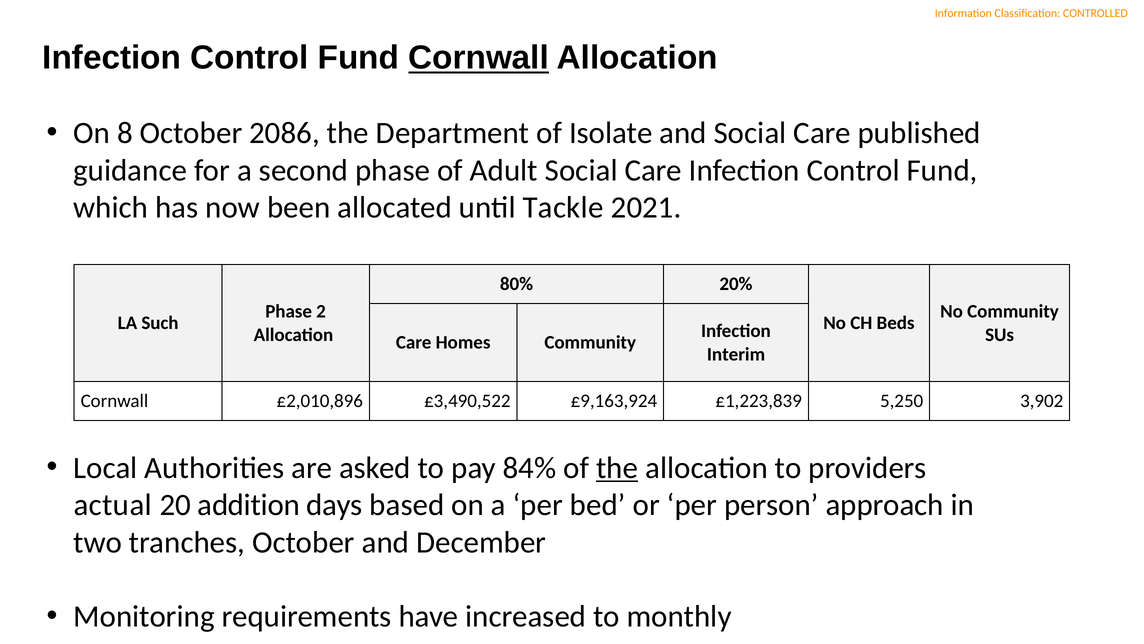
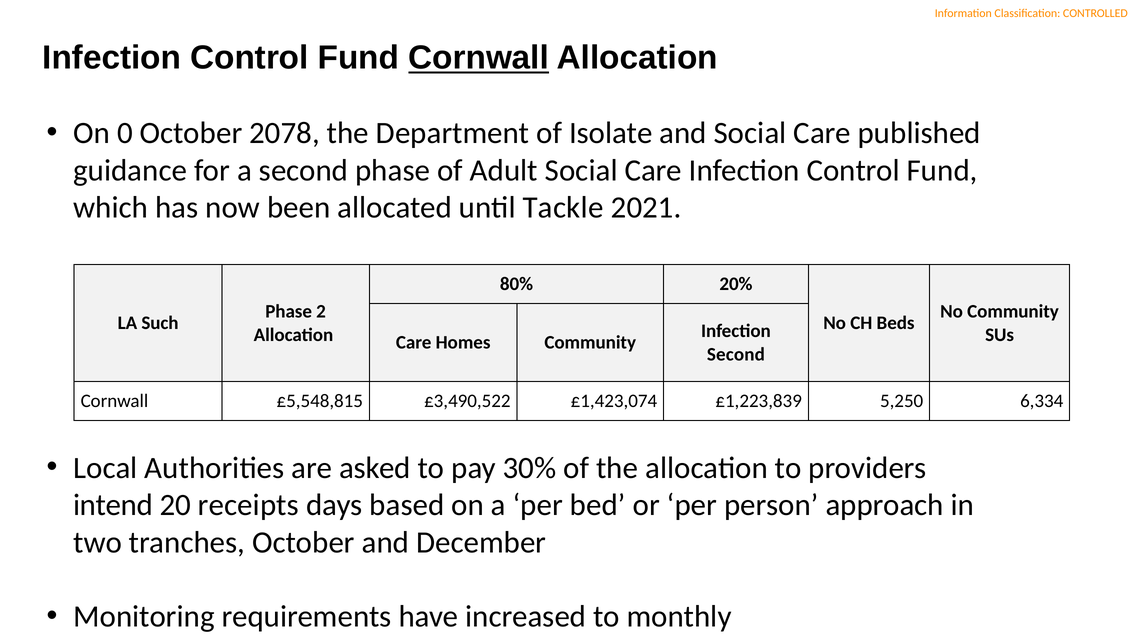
8: 8 -> 0
2086: 2086 -> 2078
Interim at (736, 354): Interim -> Second
£2,010,896: £2,010,896 -> £5,548,815
£9,163,924: £9,163,924 -> £1,423,074
3,902: 3,902 -> 6,334
84%: 84% -> 30%
the at (617, 468) underline: present -> none
actual: actual -> intend
addition: addition -> receipts
